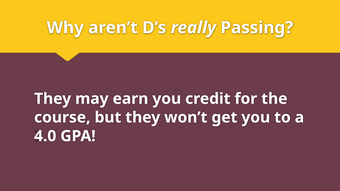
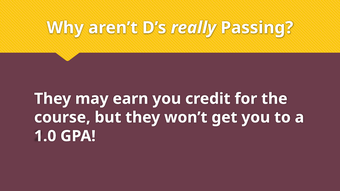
4.0: 4.0 -> 1.0
